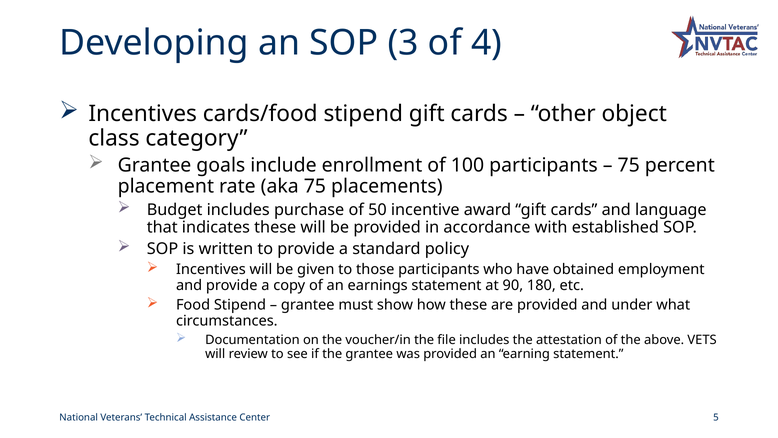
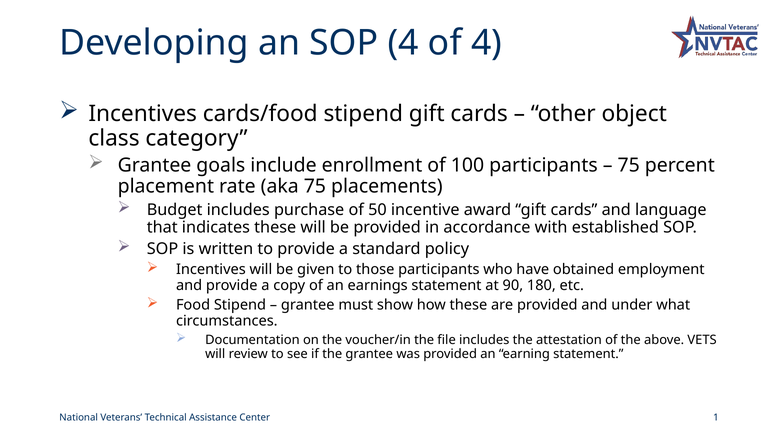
SOP 3: 3 -> 4
5: 5 -> 1
